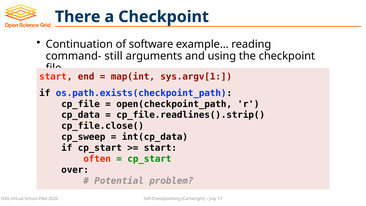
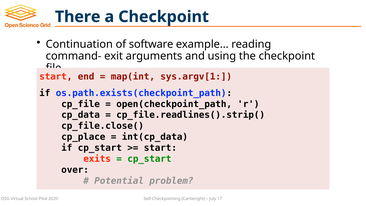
still: still -> exit
cp_sweep: cp_sweep -> cp_place
often: often -> exits
